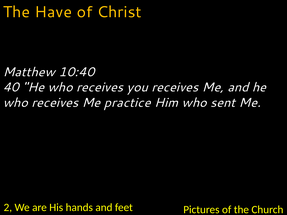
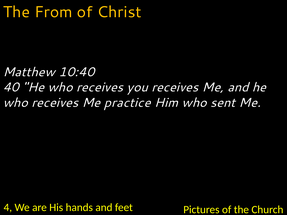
Have: Have -> From
2: 2 -> 4
